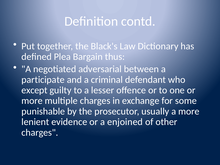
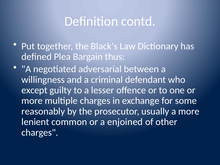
participate: participate -> willingness
punishable: punishable -> reasonably
evidence: evidence -> common
